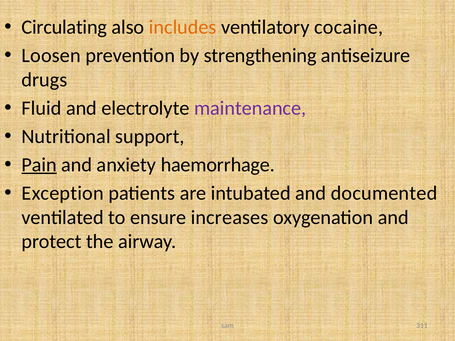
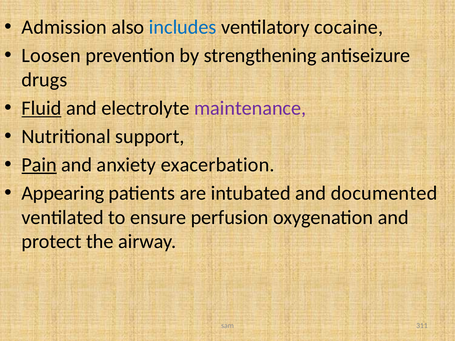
Circulating: Circulating -> Admission
includes colour: orange -> blue
Fluid underline: none -> present
haemorrhage: haemorrhage -> exacerbation
Exception: Exception -> Appearing
increases: increases -> perfusion
